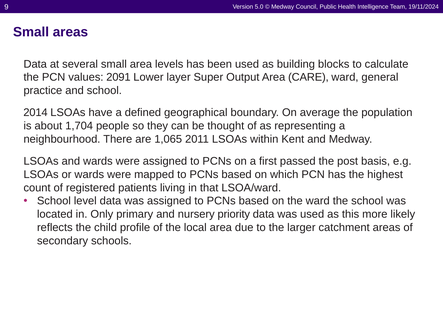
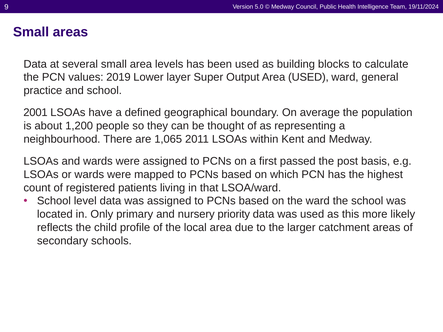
2091: 2091 -> 2019
Area CARE: CARE -> USED
2014: 2014 -> 2001
1,704: 1,704 -> 1,200
